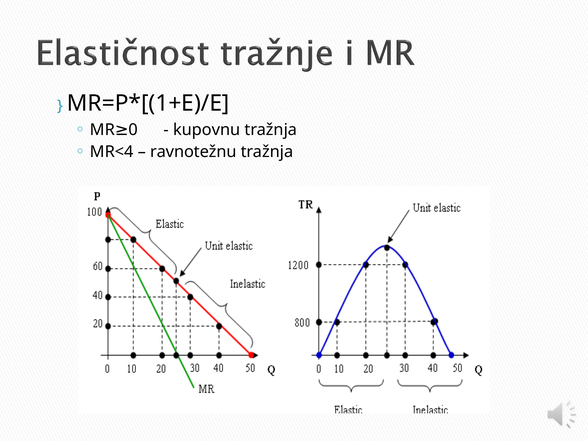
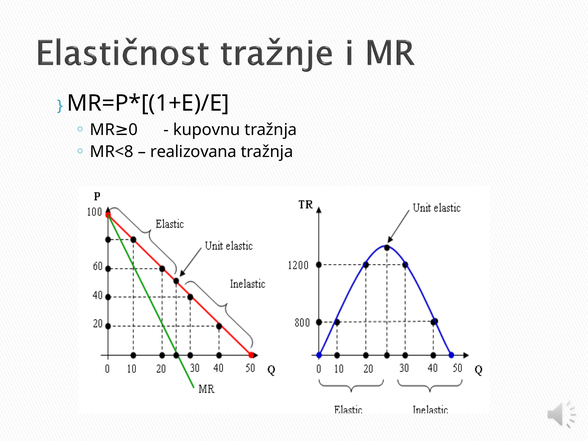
MR<4: MR<4 -> MR<8
ravnotežnu: ravnotežnu -> realizovana
